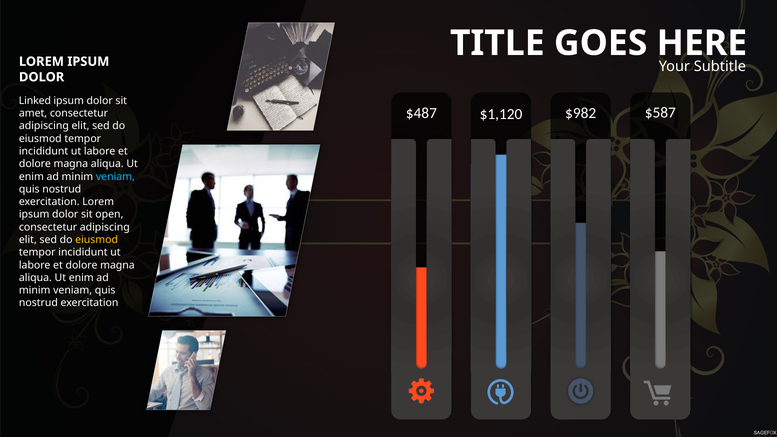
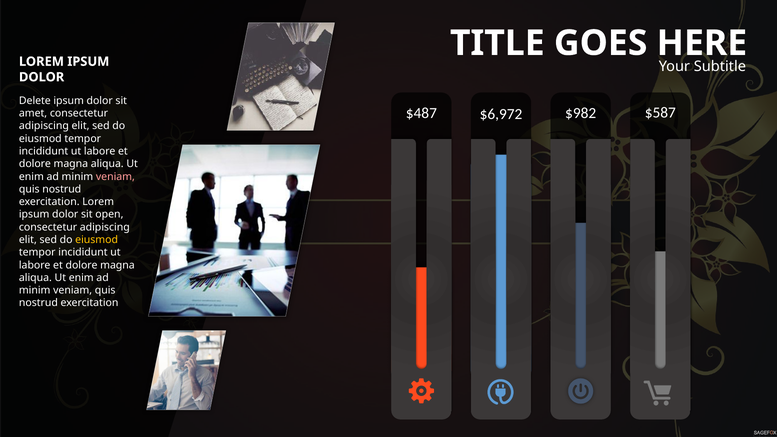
Linked: Linked -> Delete
$1,120: $1,120 -> $6,972
veniam at (115, 177) colour: light blue -> pink
